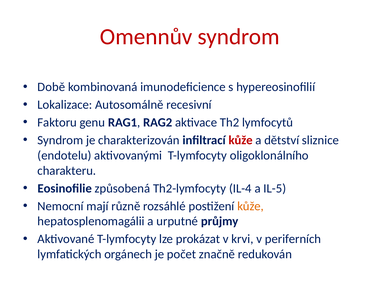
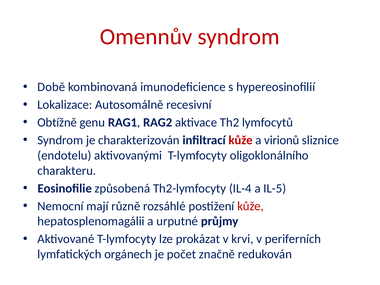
Faktoru: Faktoru -> Obtížně
dětství: dětství -> virionů
kůže at (251, 206) colour: orange -> red
